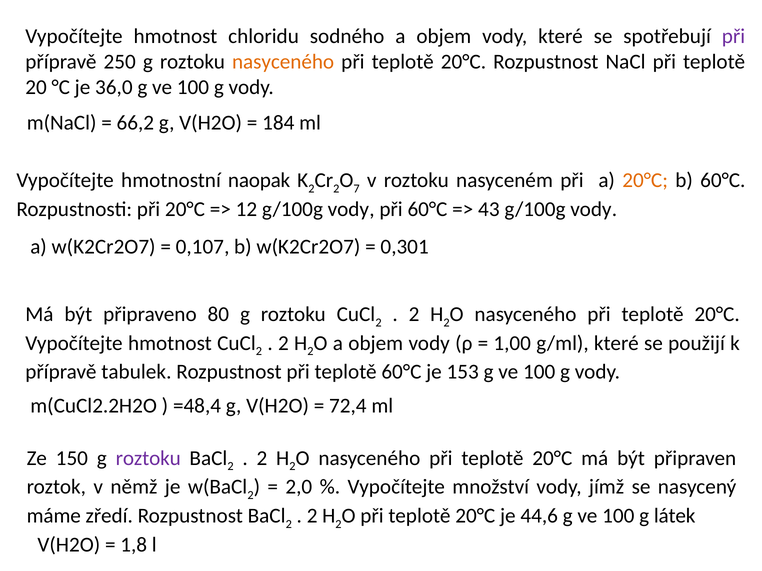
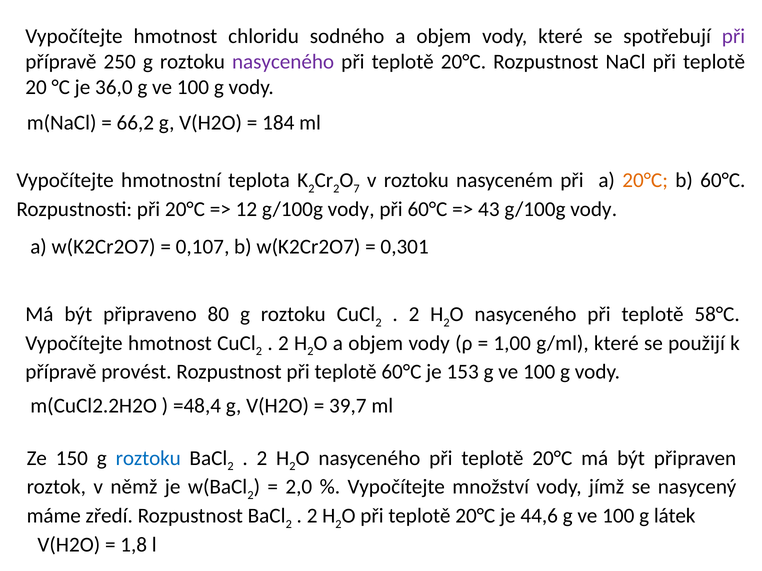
nasyceného at (283, 62) colour: orange -> purple
naopak: naopak -> teplota
20°C at (717, 315): 20°C -> 58°C
tabulek: tabulek -> provést
72,4: 72,4 -> 39,7
roztoku at (148, 459) colour: purple -> blue
